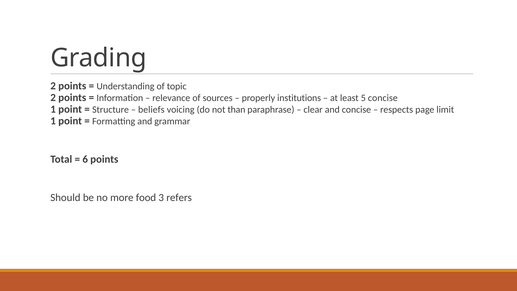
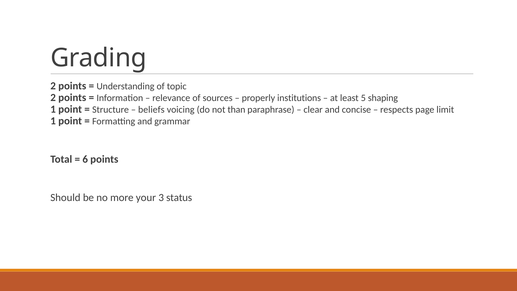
5 concise: concise -> shaping
food: food -> your
refers: refers -> status
